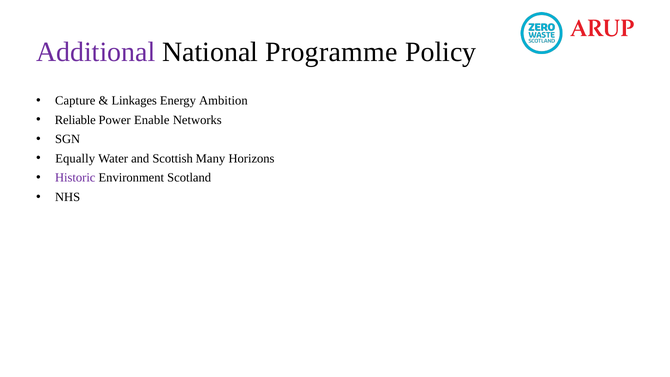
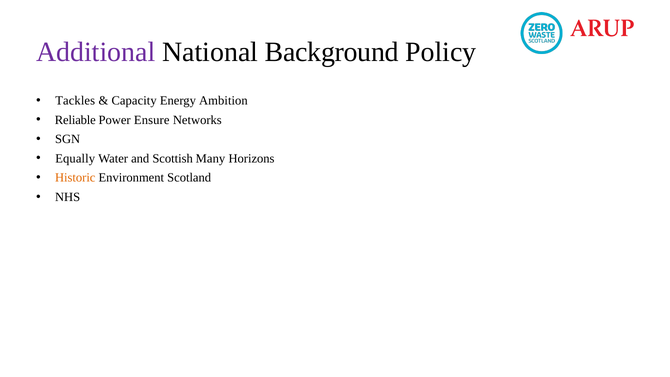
Programme: Programme -> Background
Capture: Capture -> Tackles
Linkages: Linkages -> Capacity
Enable: Enable -> Ensure
Historic colour: purple -> orange
